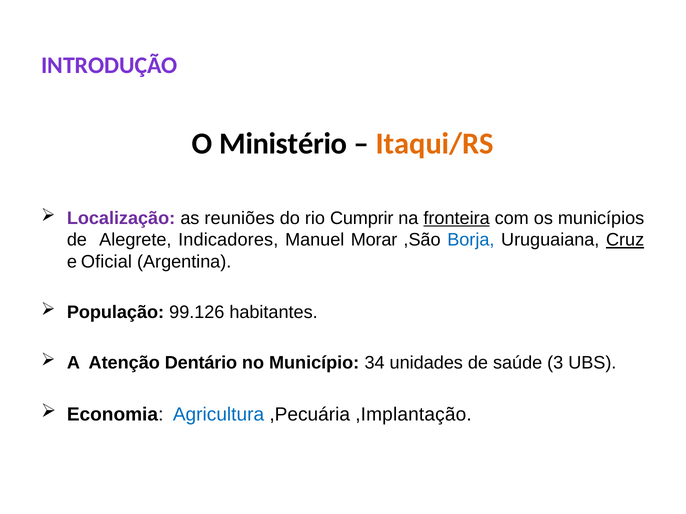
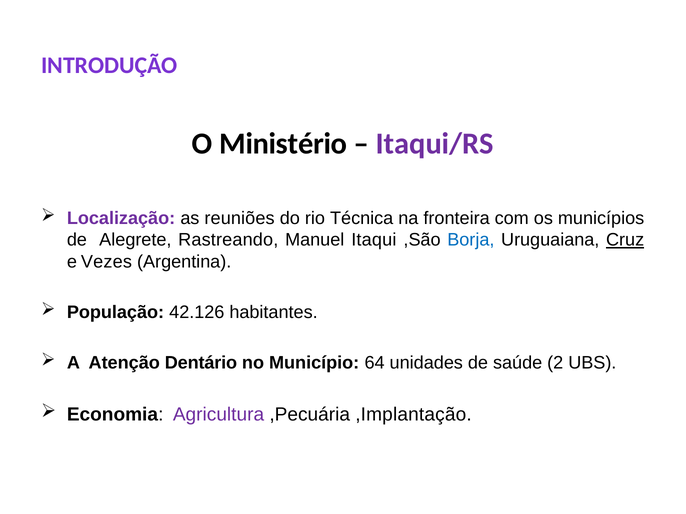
Itaqui/RS colour: orange -> purple
Cumprir: Cumprir -> Técnica
fronteira underline: present -> none
Indicadores: Indicadores -> Rastreando
Morar: Morar -> Itaqui
Oficial: Oficial -> Vezes
99.126: 99.126 -> 42.126
34: 34 -> 64
3: 3 -> 2
Agricultura colour: blue -> purple
